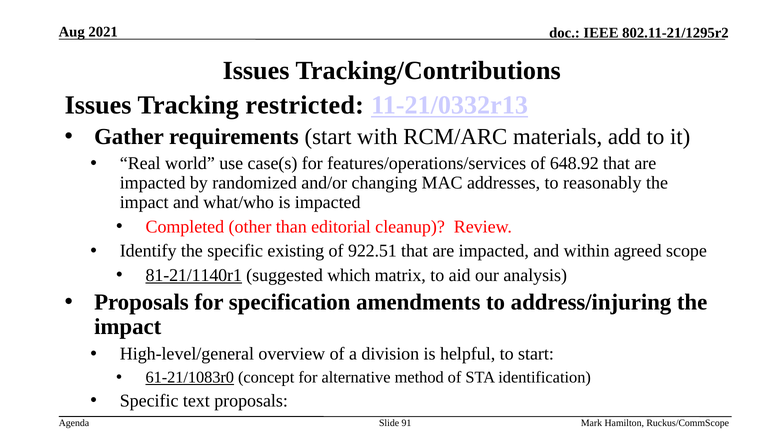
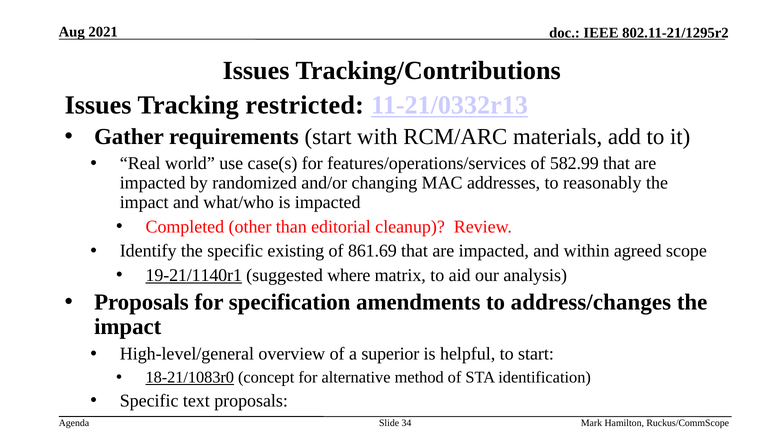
648.92: 648.92 -> 582.99
922.51: 922.51 -> 861.69
81-21/1140r1: 81-21/1140r1 -> 19-21/1140r1
which: which -> where
address/injuring: address/injuring -> address/changes
division: division -> superior
61-21/1083r0: 61-21/1083r0 -> 18-21/1083r0
91: 91 -> 34
